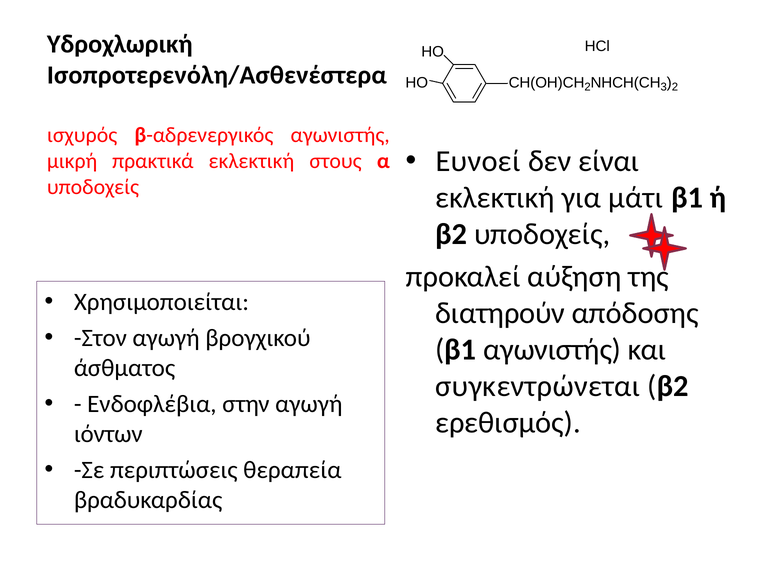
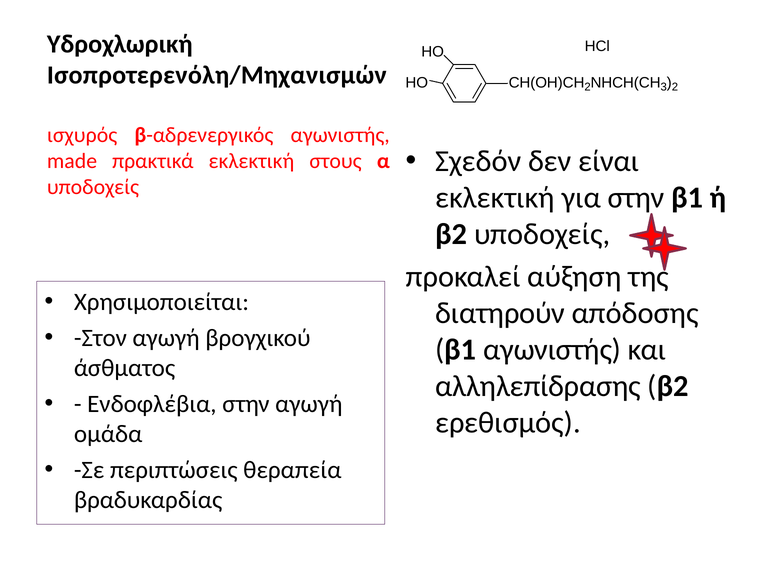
Ισοπροτερενόλη/Ασθενέστερα: Ισοπροτερενόλη/Ασθενέστερα -> Ισοπροτερενόλη/Μηχανισμών
Ευνοεί: Ευνοεί -> Σχεδόν
μικρή: μικρή -> made
για μάτι: μάτι -> στην
συγκεντρώνεται: συγκεντρώνεται -> αλληλεπίδρασης
ιόντων: ιόντων -> ομάδα
